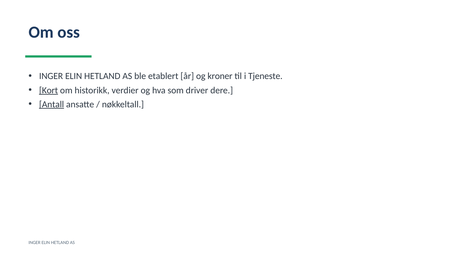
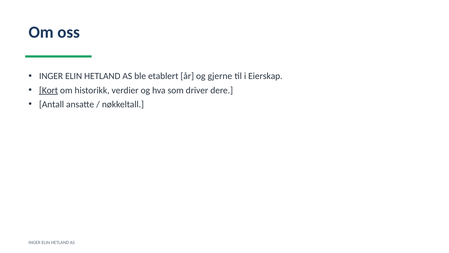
kroner: kroner -> gjerne
Tjeneste: Tjeneste -> Eierskap
Antall underline: present -> none
